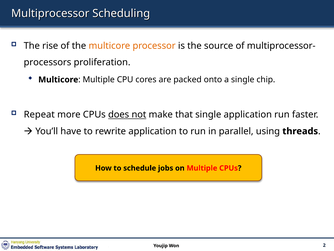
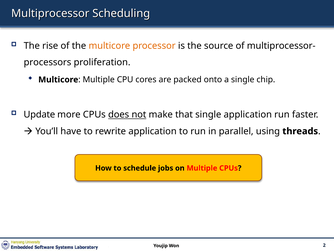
Repeat: Repeat -> Update
